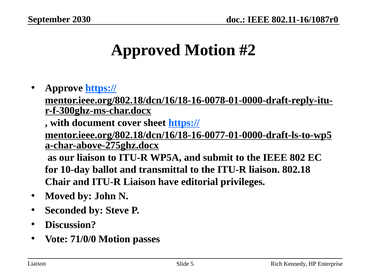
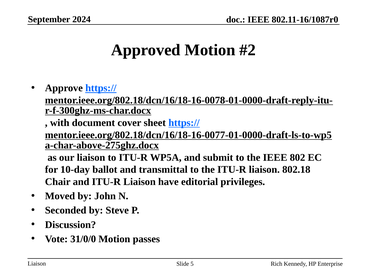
2030: 2030 -> 2024
71/0/0: 71/0/0 -> 31/0/0
